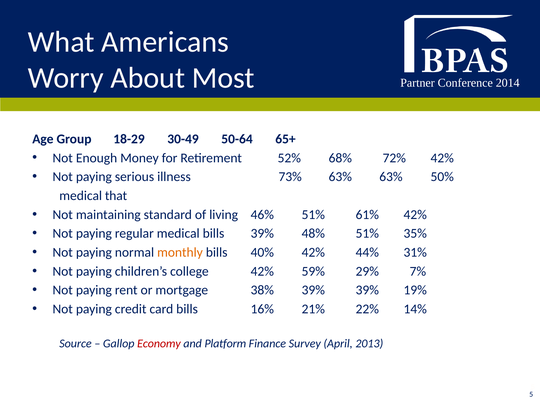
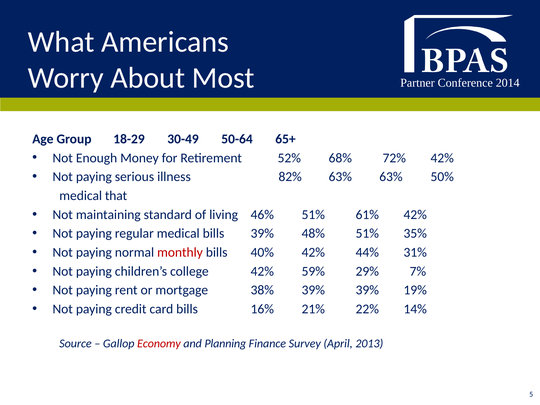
73%: 73% -> 82%
monthly colour: orange -> red
Platform: Platform -> Planning
